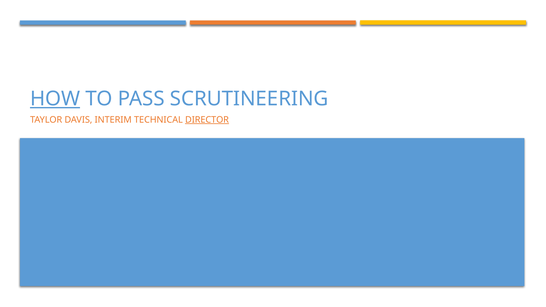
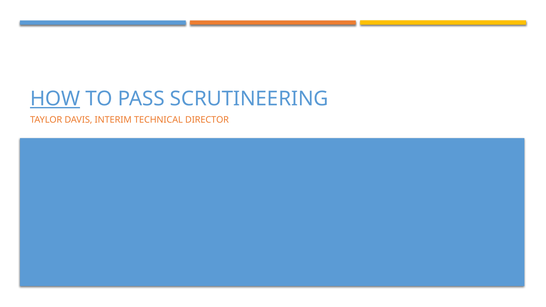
DIRECTOR underline: present -> none
